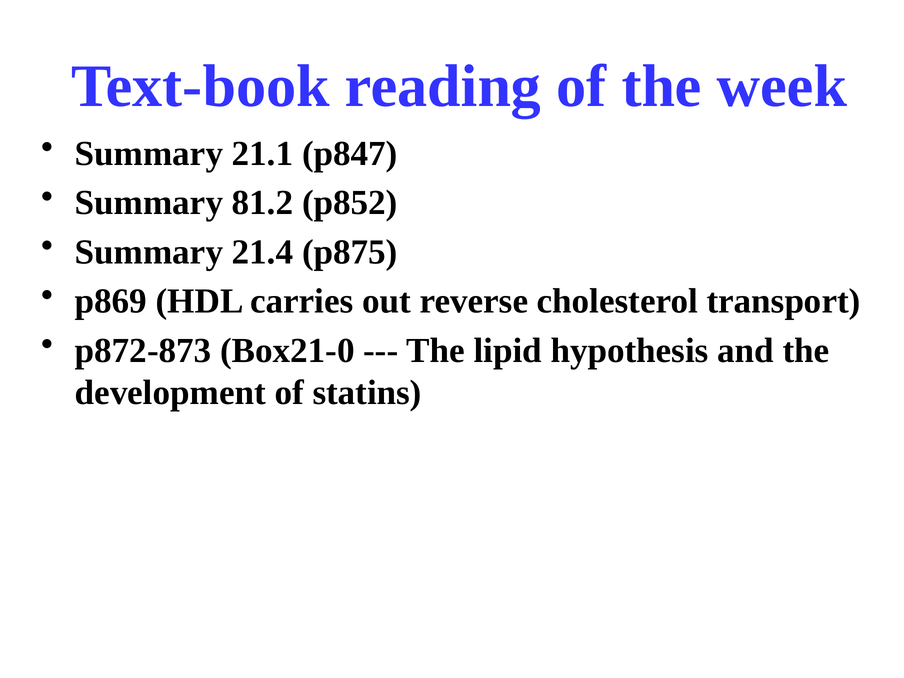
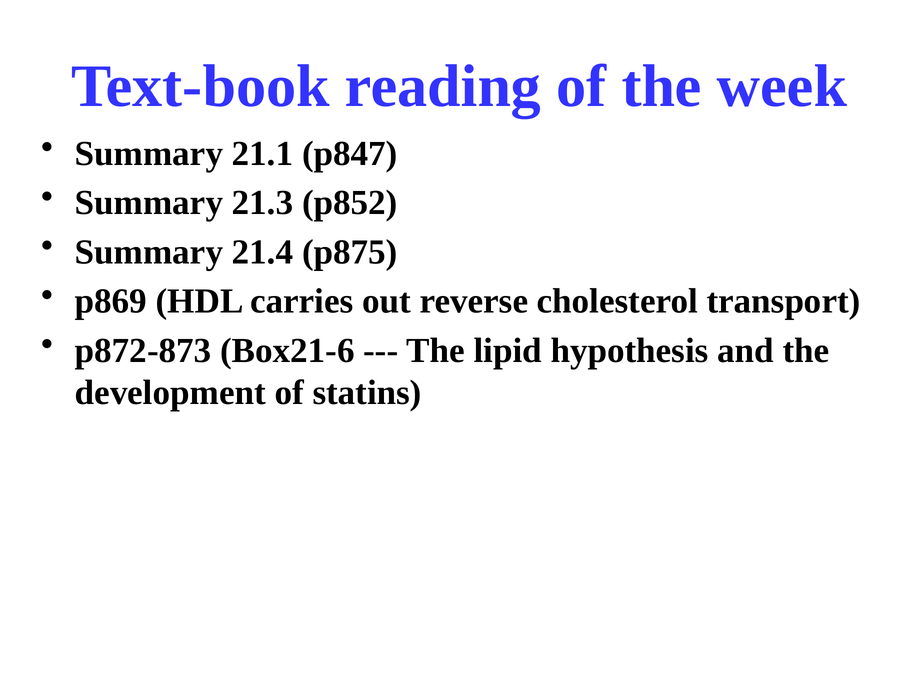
81.2: 81.2 -> 21.3
Box21-0: Box21-0 -> Box21-6
